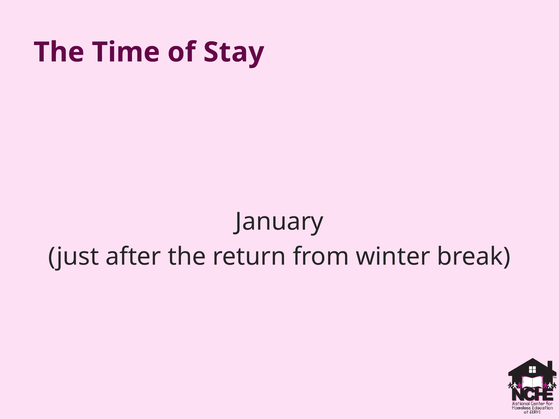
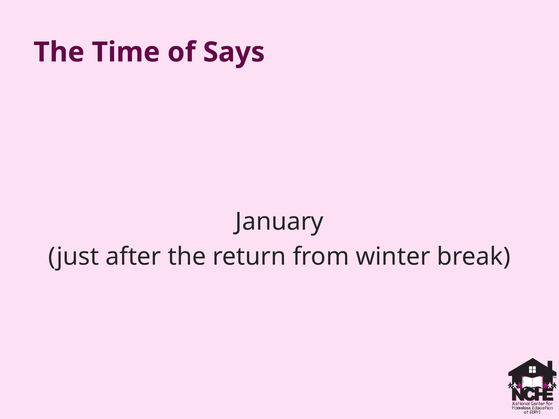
Stay: Stay -> Says
